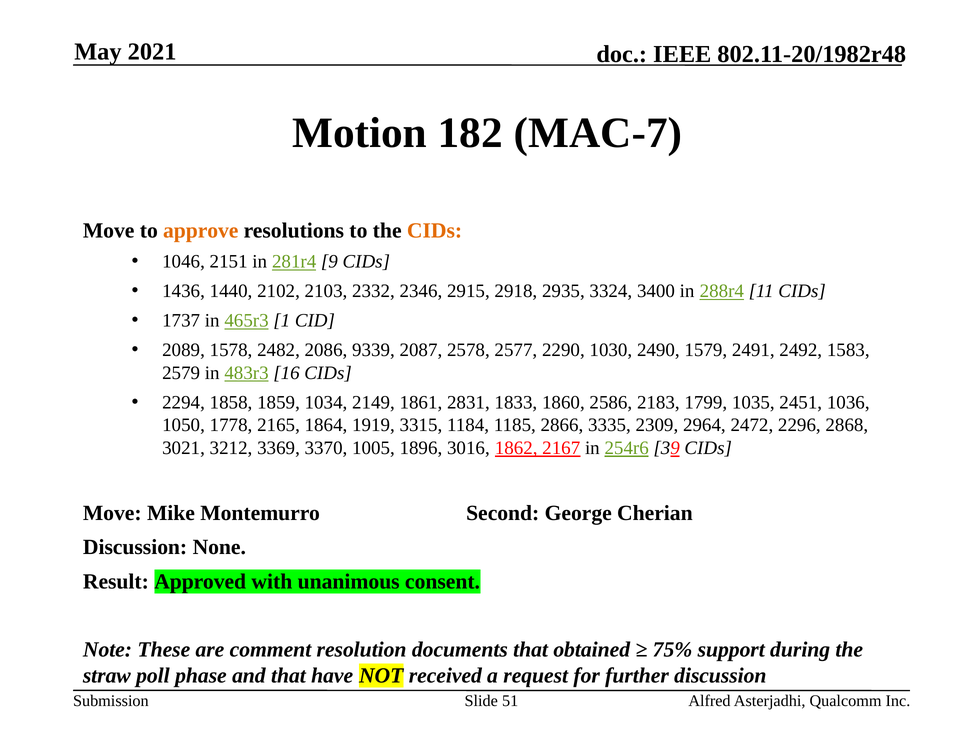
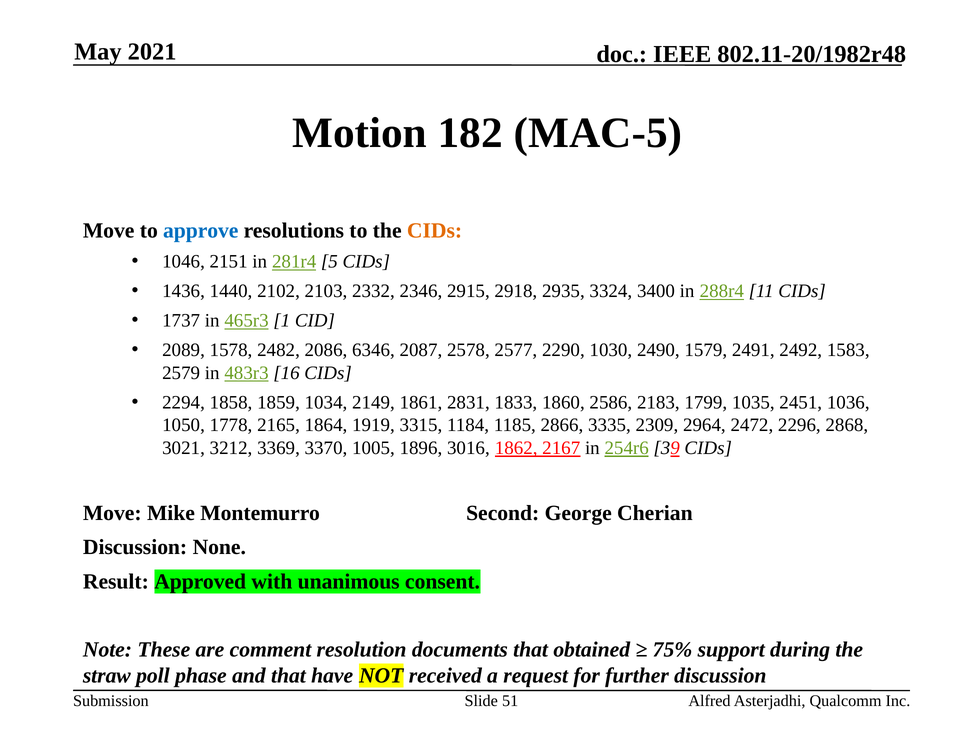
MAC-7: MAC-7 -> MAC-5
approve colour: orange -> blue
9: 9 -> 5
9339: 9339 -> 6346
